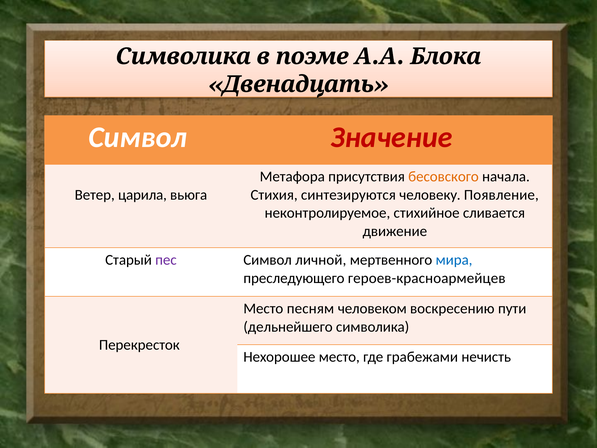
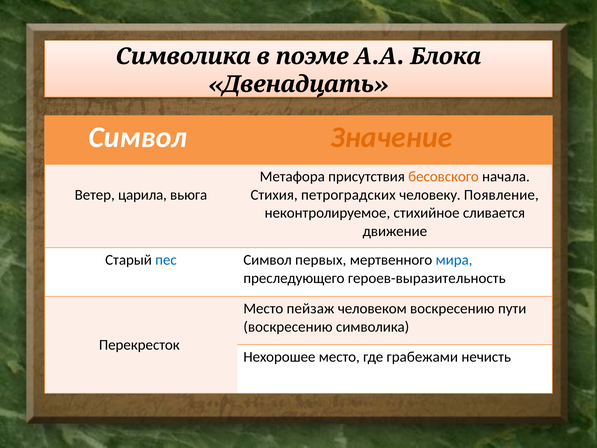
Значение colour: red -> orange
синтезируются: синтезируются -> петроградских
пес colour: purple -> blue
личной: личной -> первых
героев-красноармейцев: героев-красноармейцев -> героев-выразительность
песням: песням -> пейзаж
дельнейшего at (288, 327): дельнейшего -> воскресению
